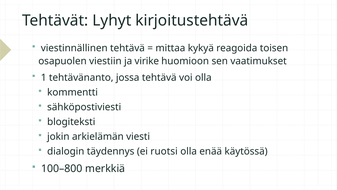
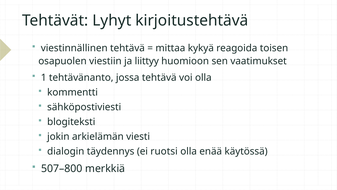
virike: virike -> liittyy
100–800: 100–800 -> 507–800
